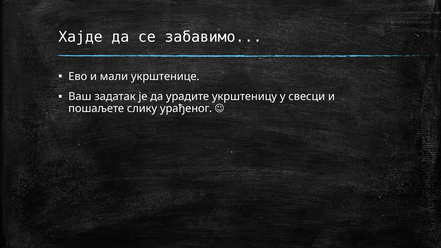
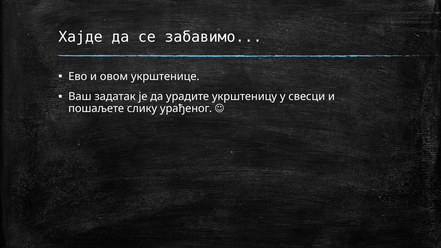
мали: мали -> овом
